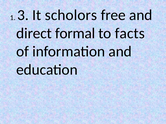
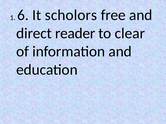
3: 3 -> 6
formal: formal -> reader
facts: facts -> clear
